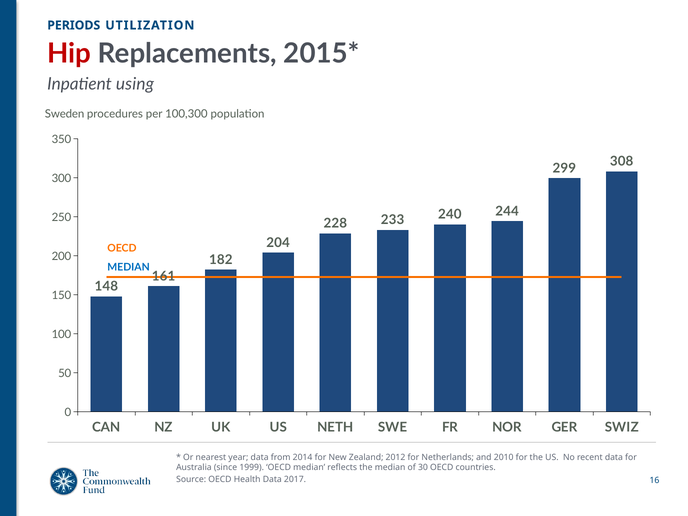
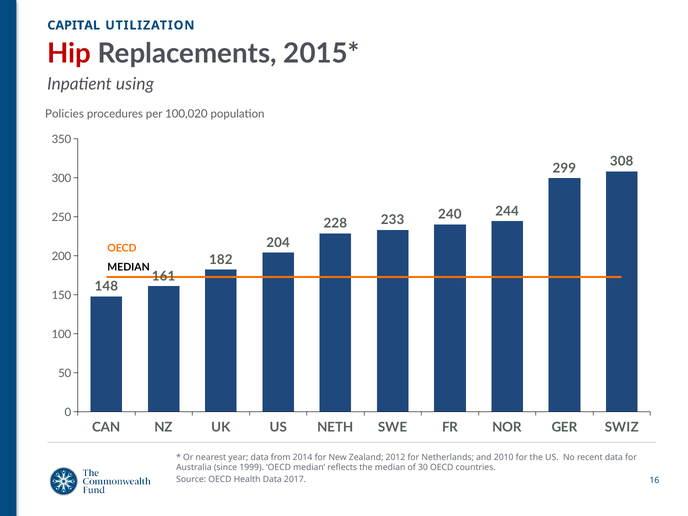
PERIODS: PERIODS -> CAPITAL
Sweden: Sweden -> Policies
100,300: 100,300 -> 100,020
MEDIAN at (129, 267) colour: blue -> black
